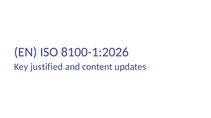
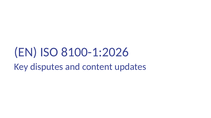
justified: justified -> disputes
